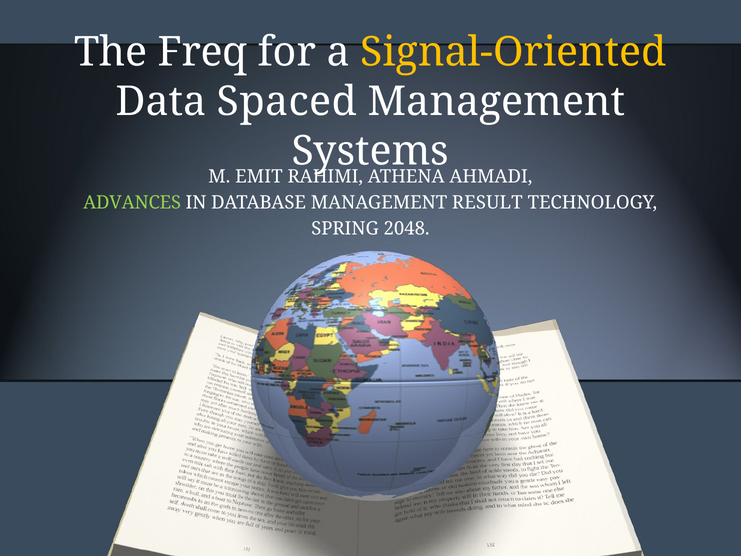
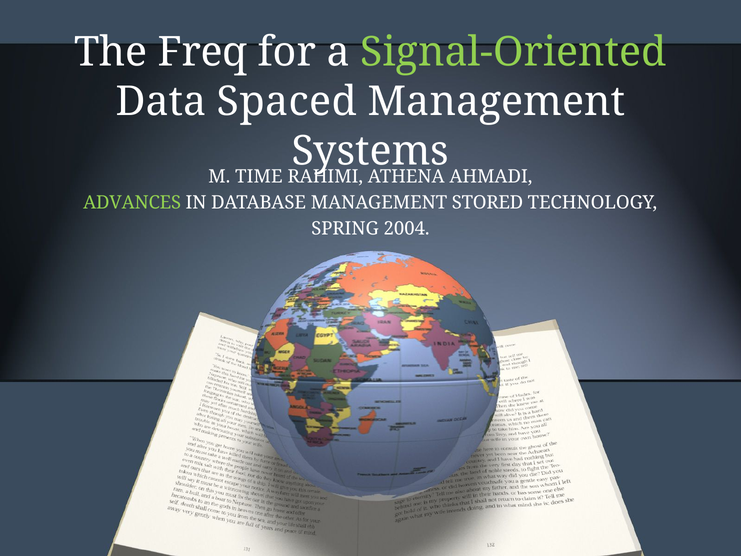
Signal-Oriented colour: yellow -> light green
EMIT: EMIT -> TIME
RESULT: RESULT -> STORED
2048: 2048 -> 2004
